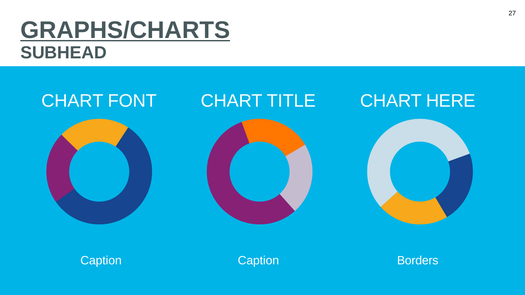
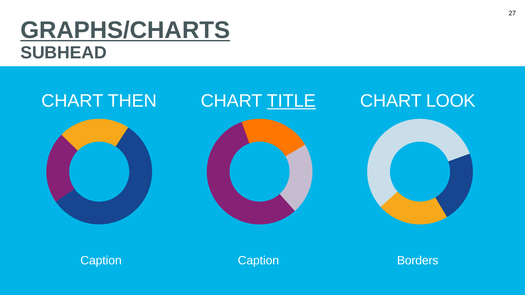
FONT: FONT -> THEN
TITLE underline: none -> present
HERE: HERE -> LOOK
